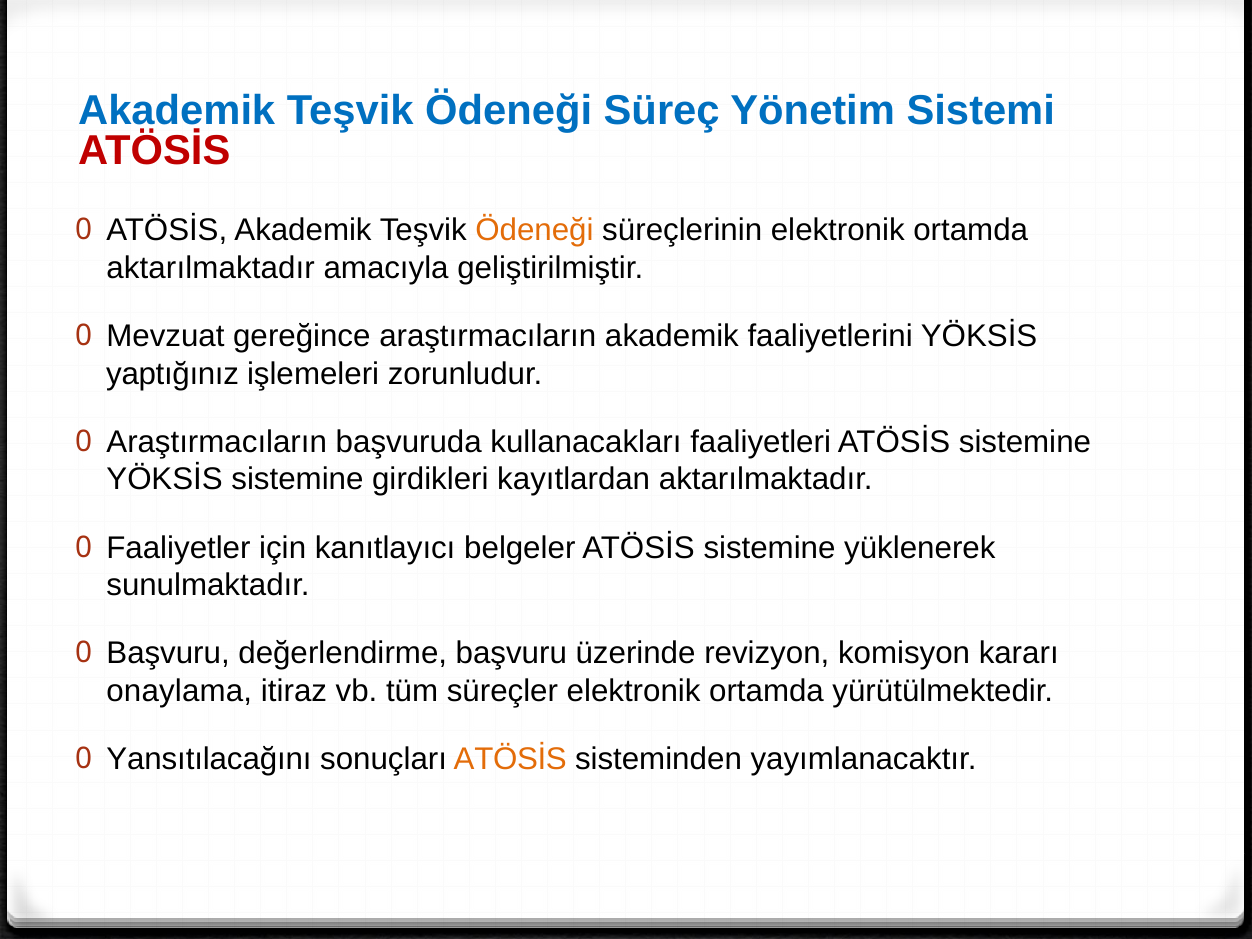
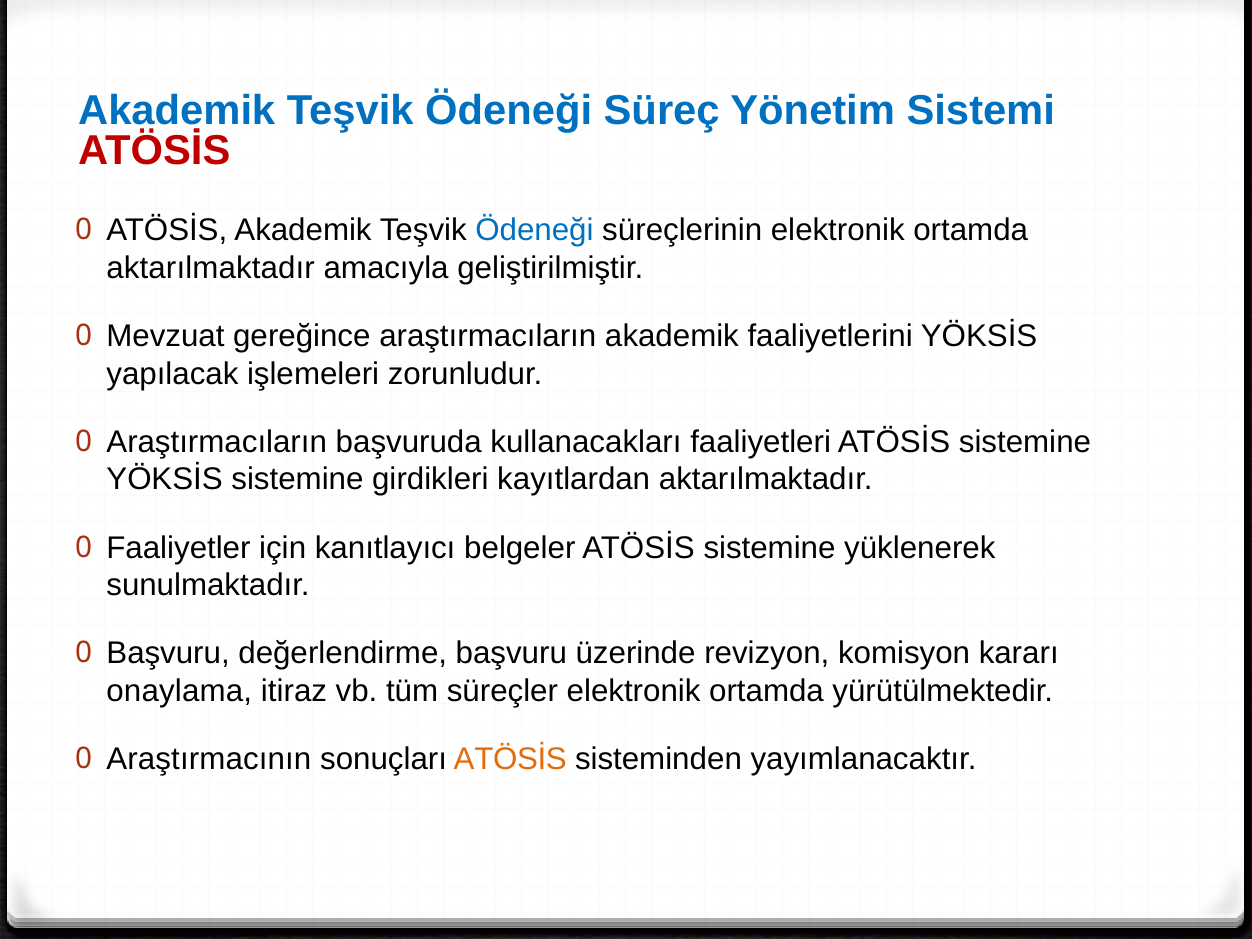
Ödeneği at (534, 231) colour: orange -> blue
yaptığınız: yaptığınız -> yapılacak
Yansıtılacağını: Yansıtılacağını -> Araştırmacının
